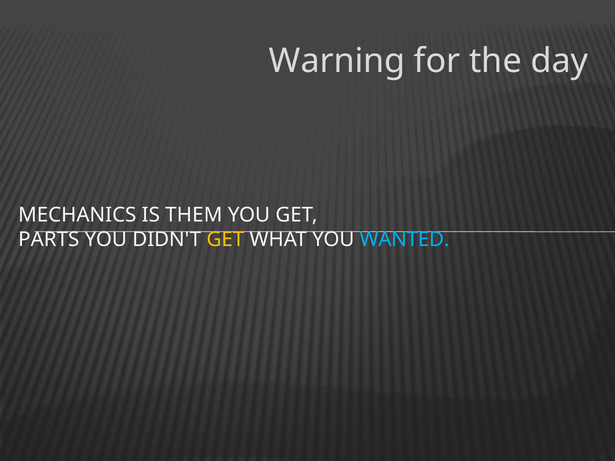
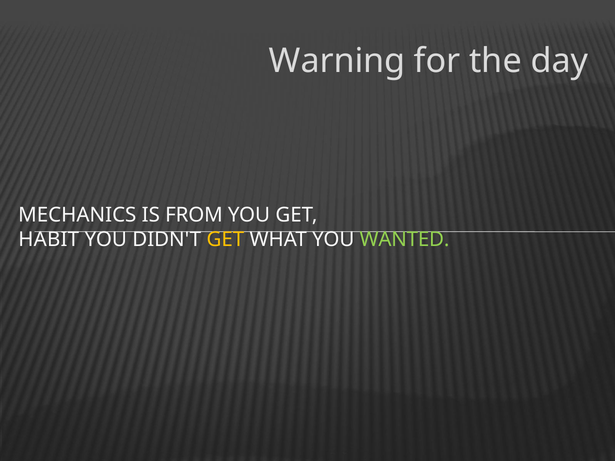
THEM: THEM -> FROM
PARTS: PARTS -> HABIT
WANTED colour: light blue -> light green
